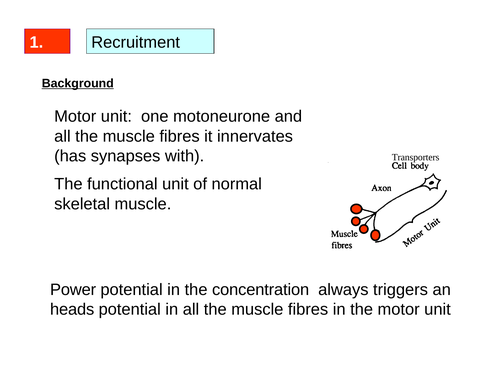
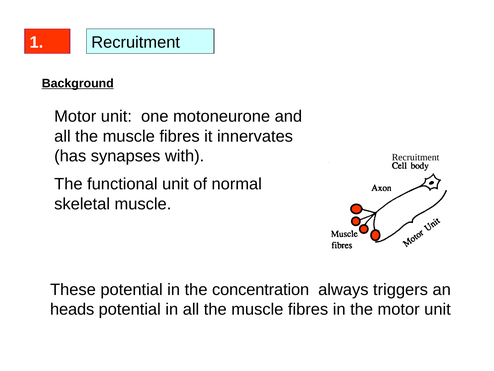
Transporters at (416, 157): Transporters -> Recruitment
Power: Power -> These
